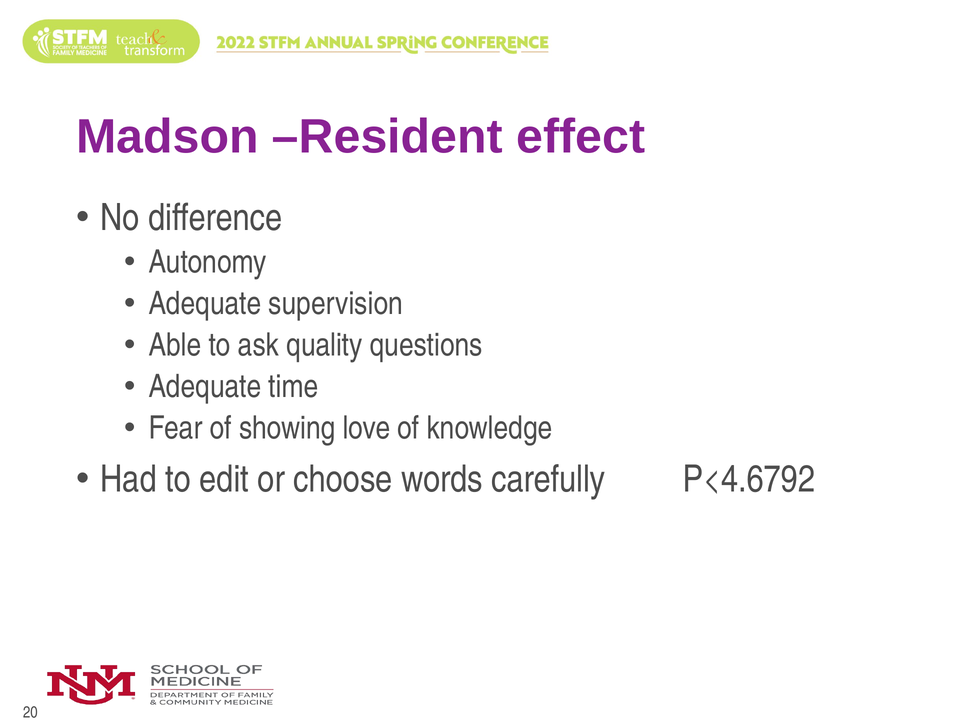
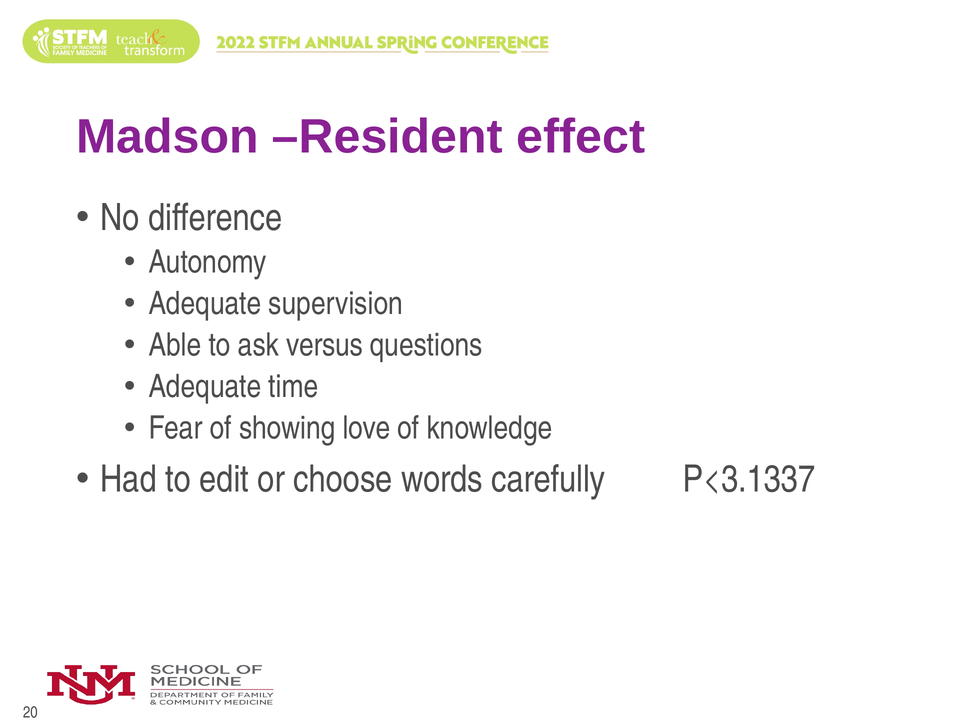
quality: quality -> versus
P<4.6792: P<4.6792 -> P<3.1337
